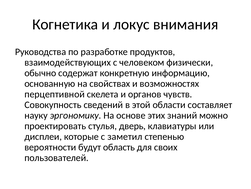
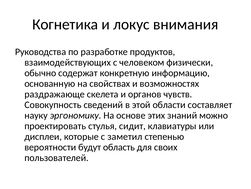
перцептивной: перцептивной -> раздражающе
дверь: дверь -> сидит
